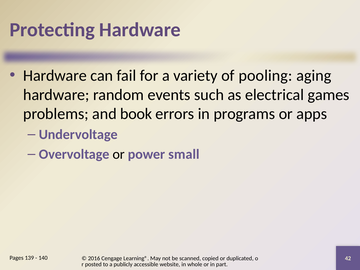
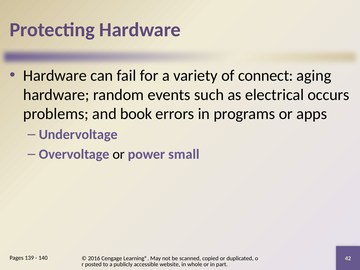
pooling: pooling -> connect
games: games -> occurs
